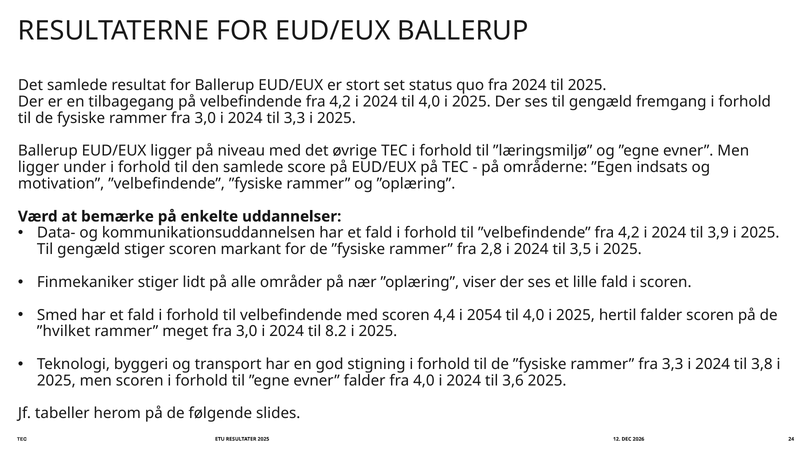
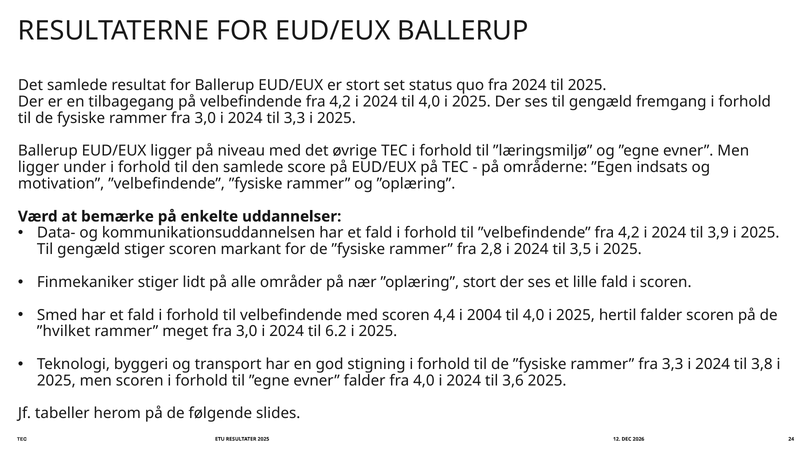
”oplæring viser: viser -> stort
2054: 2054 -> 2004
8.2: 8.2 -> 6.2
